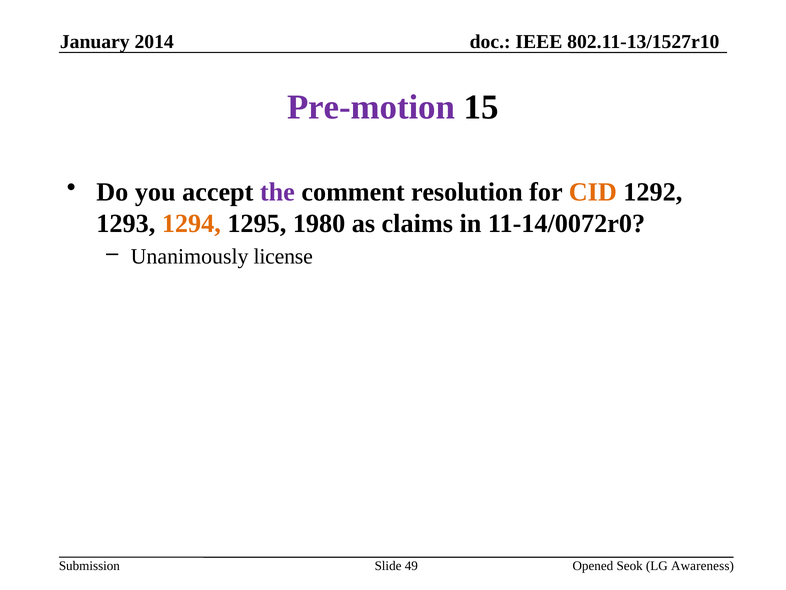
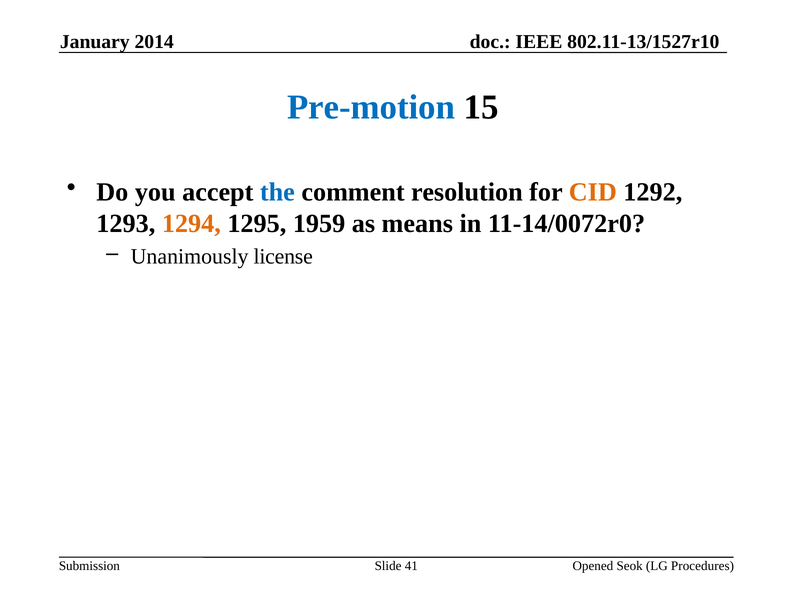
Pre-motion colour: purple -> blue
the colour: purple -> blue
1980: 1980 -> 1959
claims: claims -> means
49: 49 -> 41
Awareness: Awareness -> Procedures
